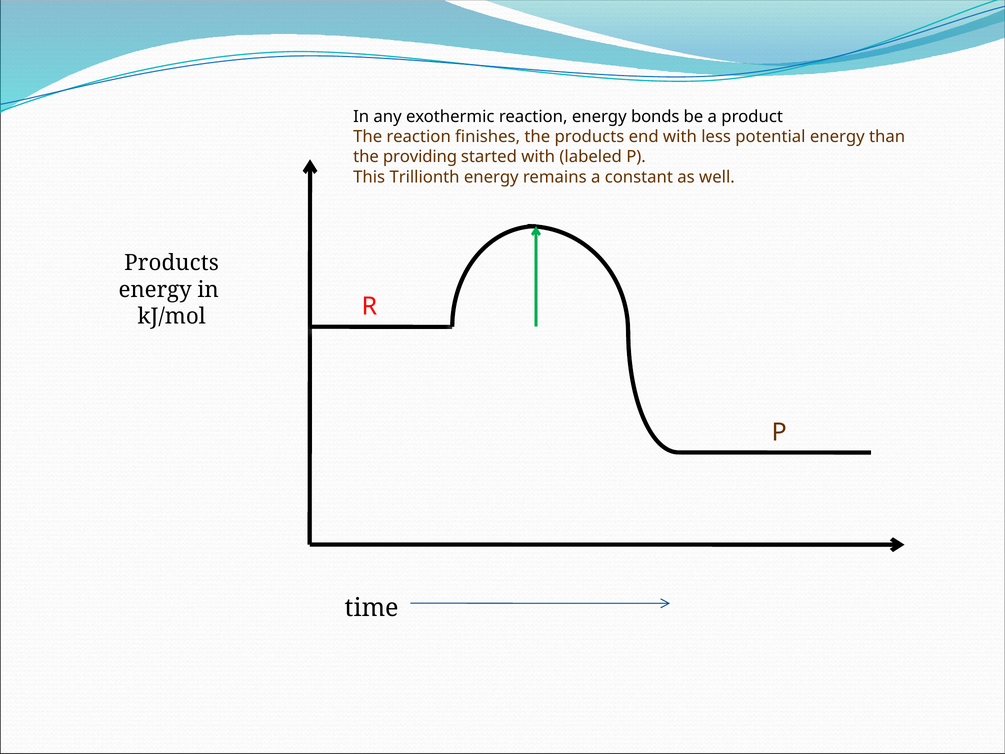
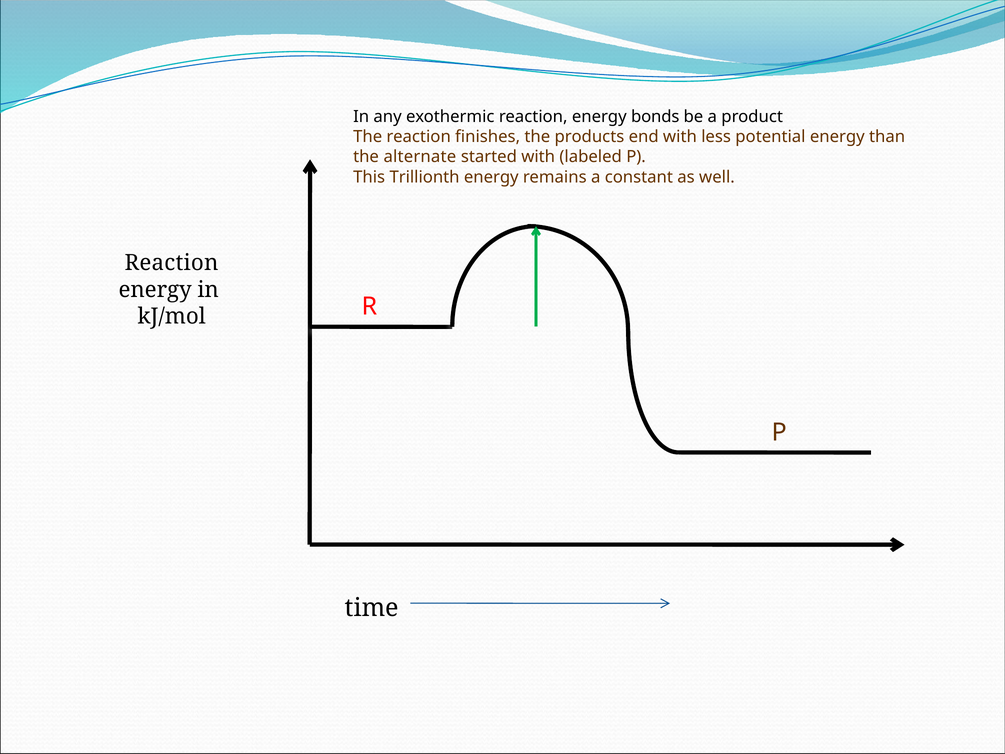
providing: providing -> alternate
Products at (172, 263): Products -> Reaction
